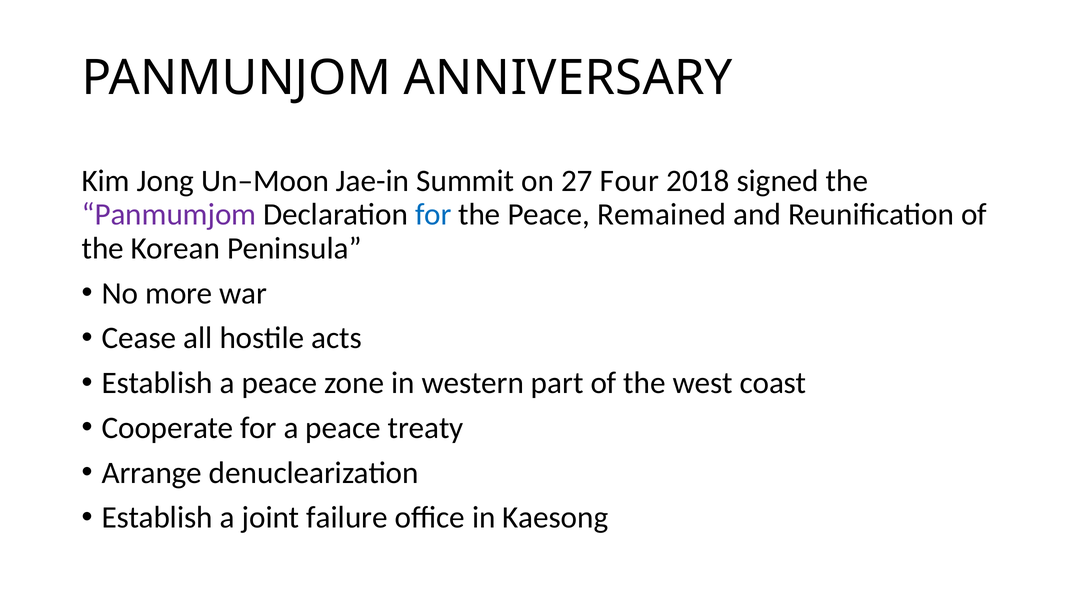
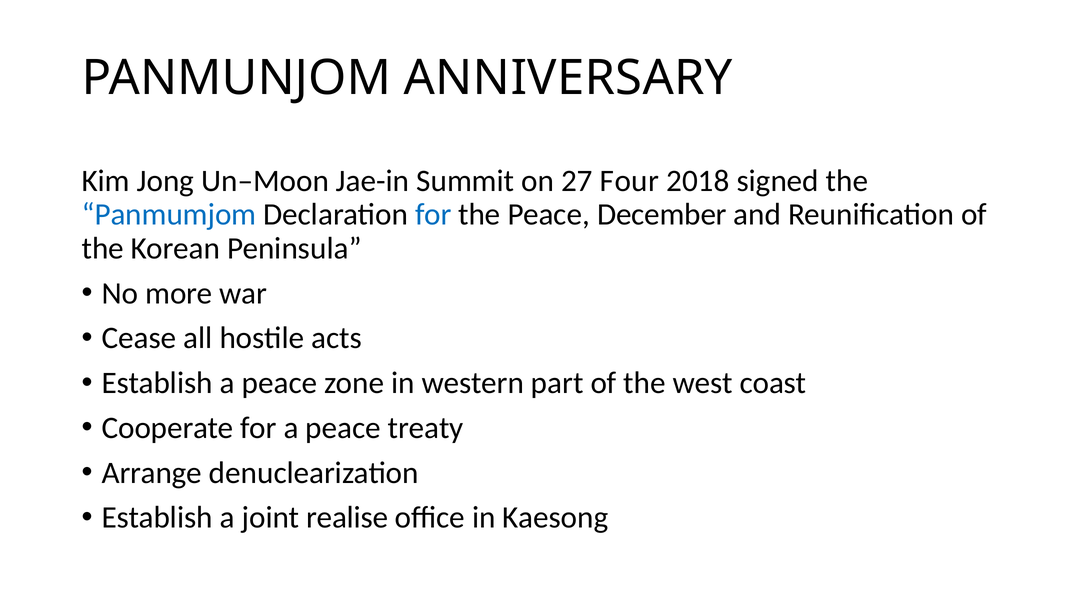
Panmumjom colour: purple -> blue
Remained: Remained -> December
failure: failure -> realise
